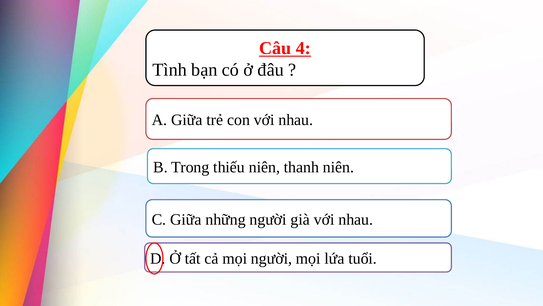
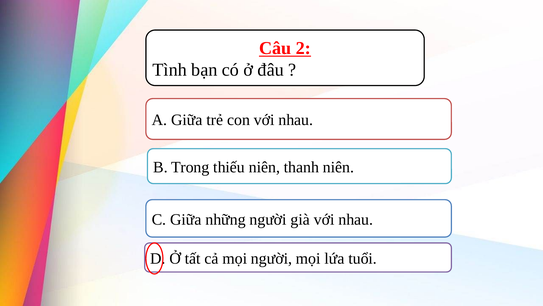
4: 4 -> 2
